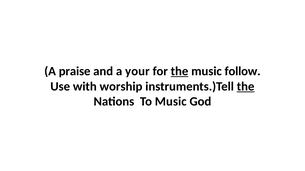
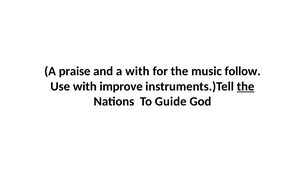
a your: your -> with
the at (179, 71) underline: present -> none
worship: worship -> improve
To Music: Music -> Guide
